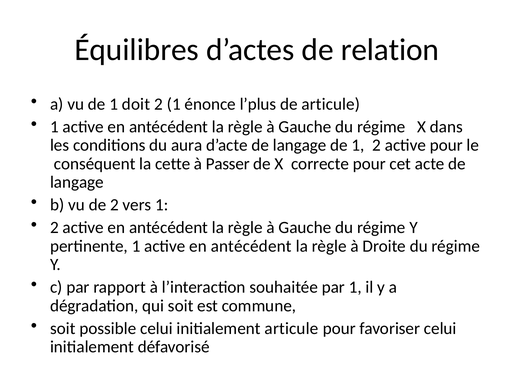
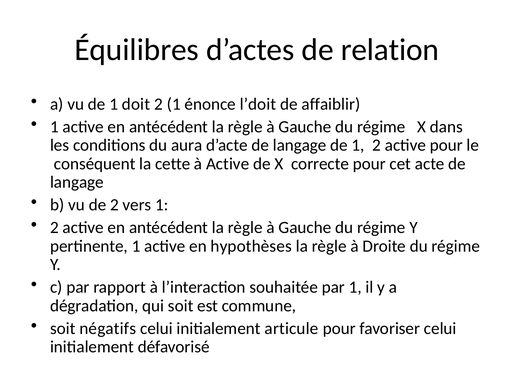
l’plus: l’plus -> l’doit
de articule: articule -> affaiblir
à Passer: Passer -> Active
antécédent at (251, 246): antécédent -> hypothèses
possible: possible -> négatifs
